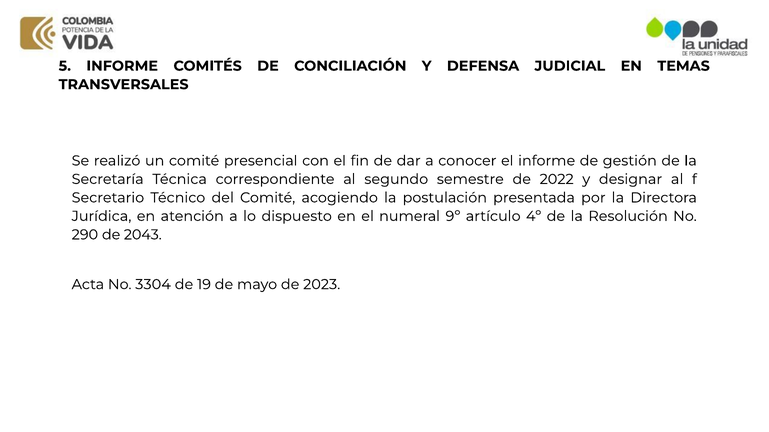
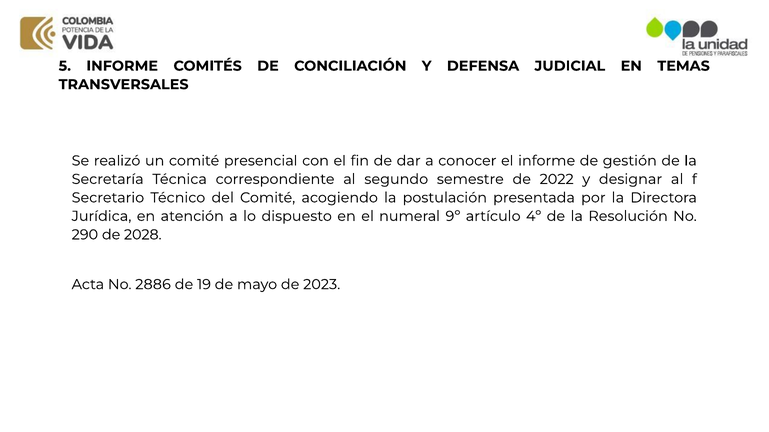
2043: 2043 -> 2028
3304: 3304 -> 2886
